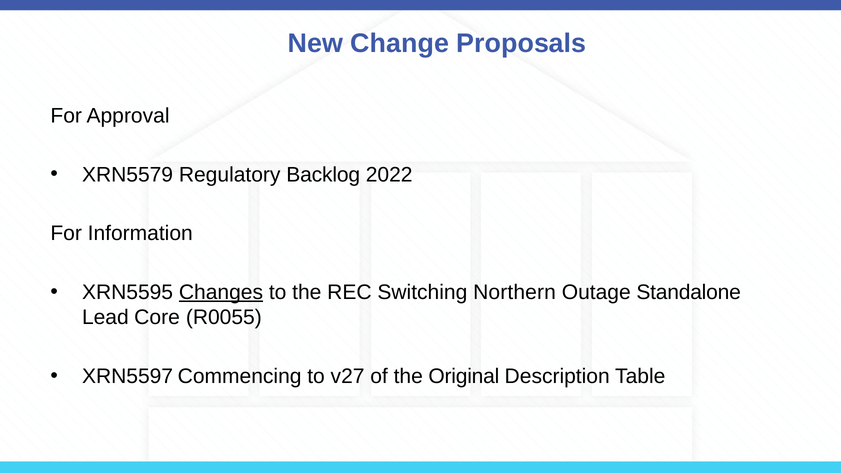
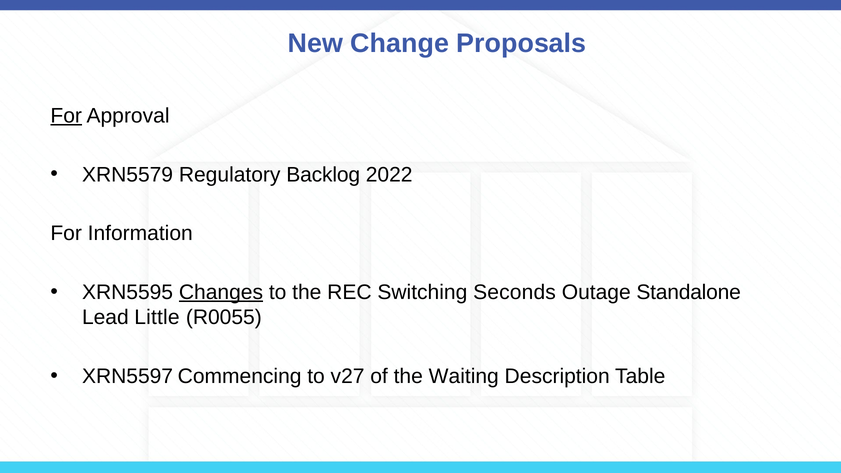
For at (66, 116) underline: none -> present
Northern: Northern -> Seconds
Core: Core -> Little
Original: Original -> Waiting
